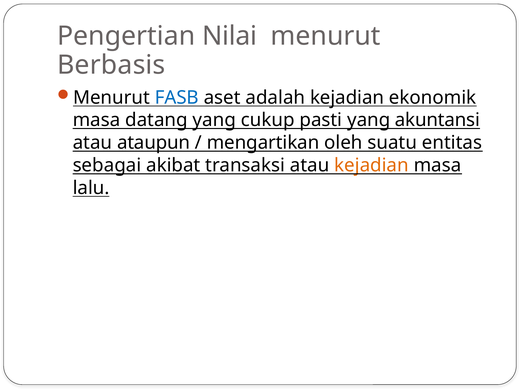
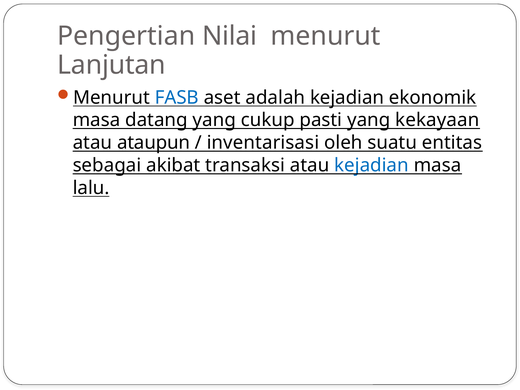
Berbasis: Berbasis -> Lanjutan
akuntansi: akuntansi -> kekayaan
mengartikan: mengartikan -> inventarisasi
kejadian at (372, 165) colour: orange -> blue
